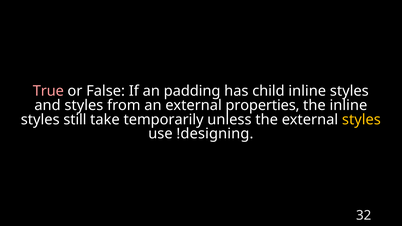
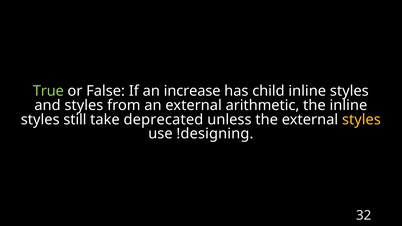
True colour: pink -> light green
padding: padding -> increase
properties: properties -> arithmetic
temporarily: temporarily -> deprecated
